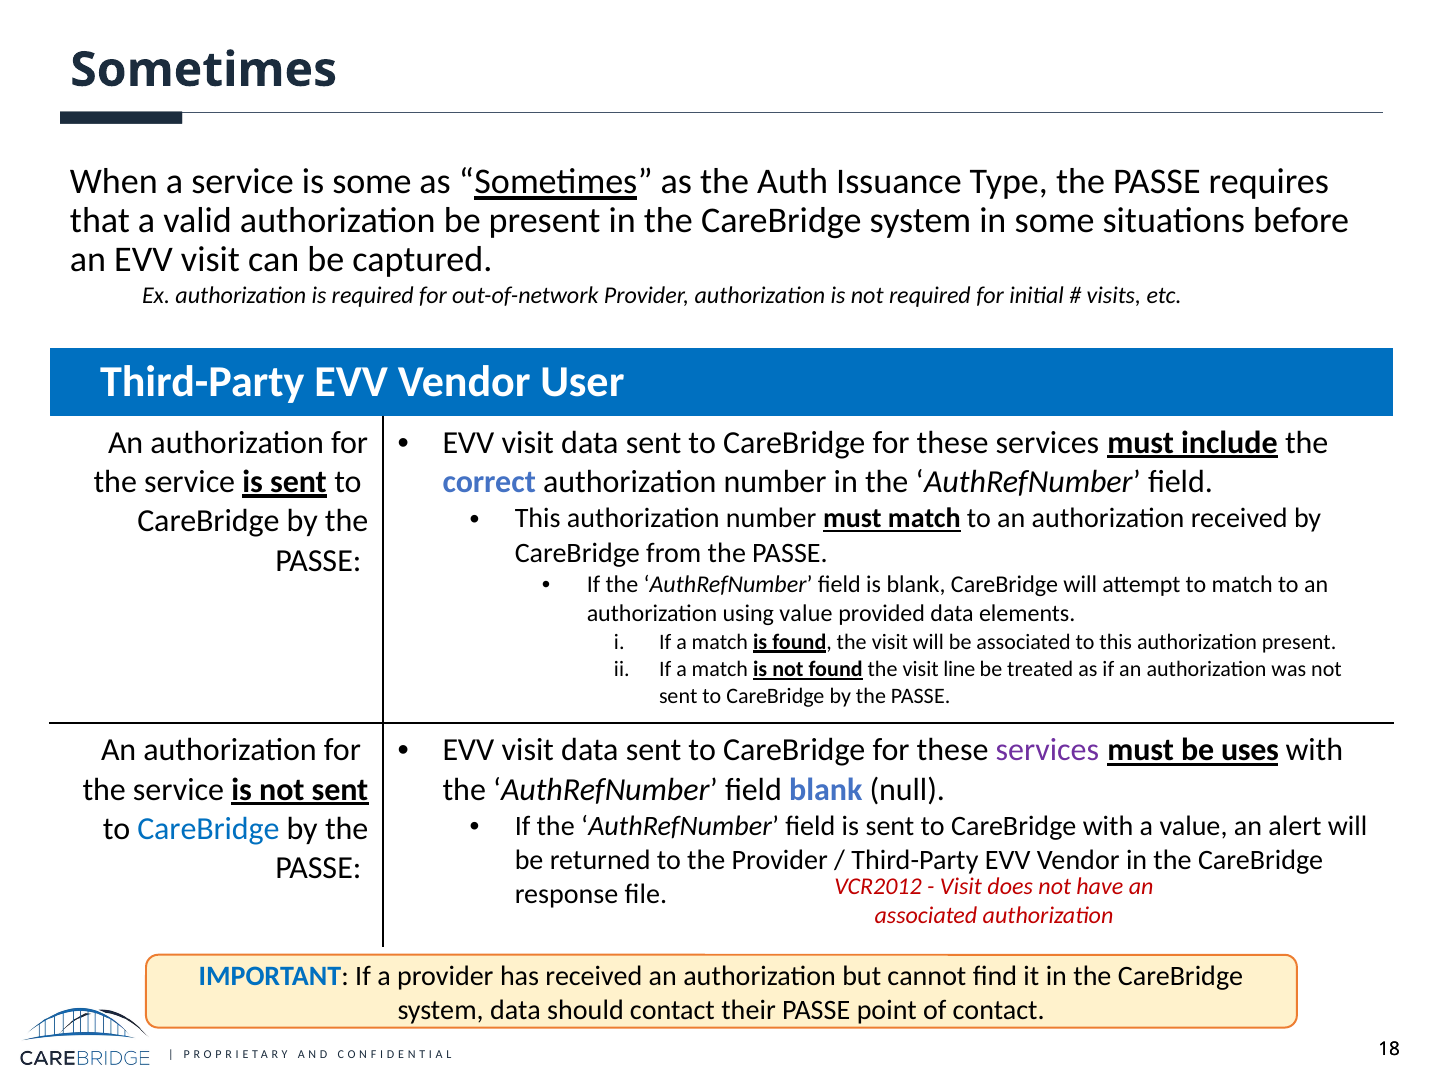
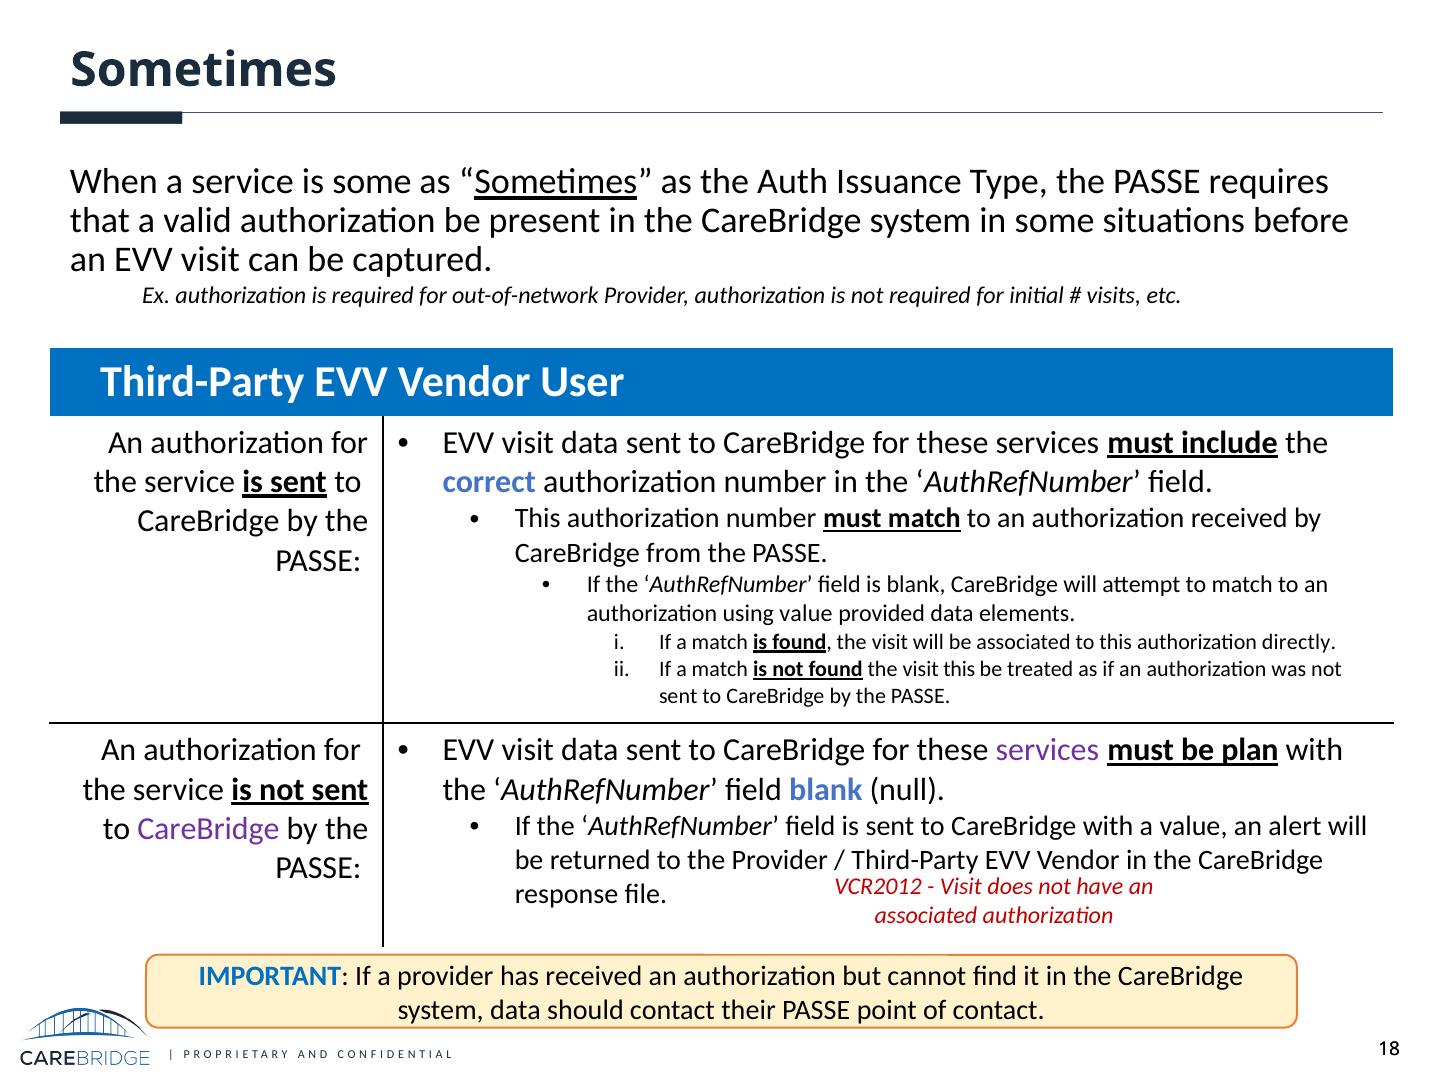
authorization present: present -> directly
visit line: line -> this
uses: uses -> plan
CareBridge at (208, 829) colour: blue -> purple
